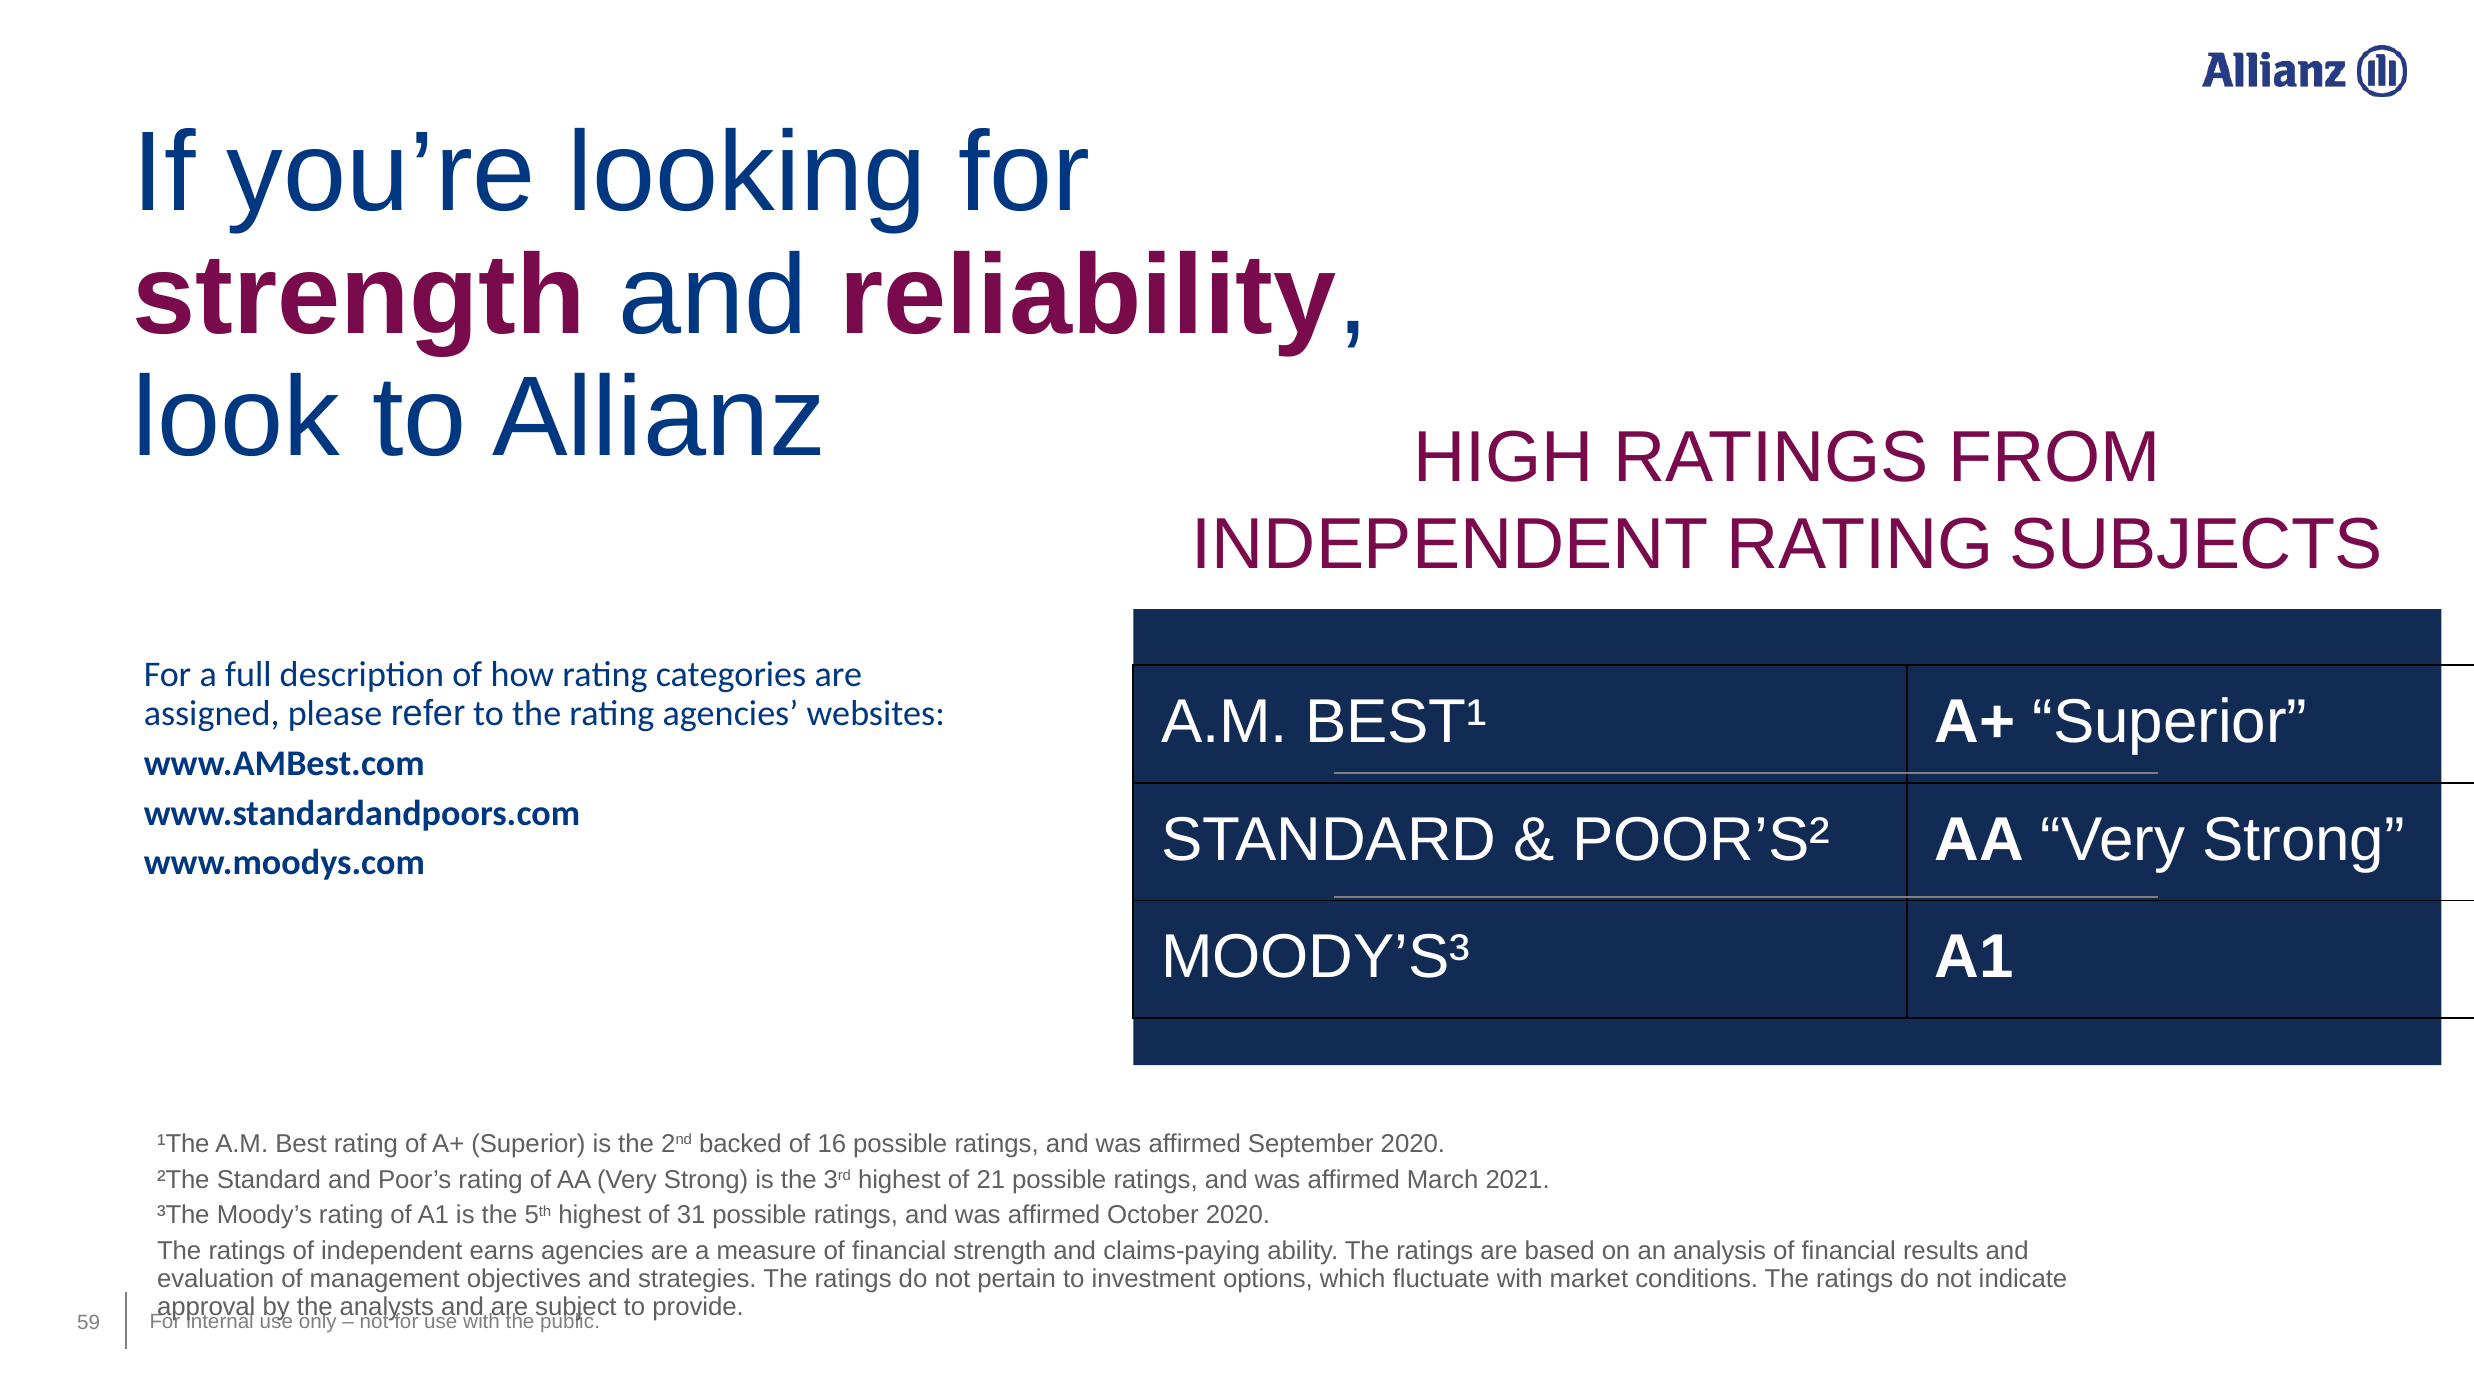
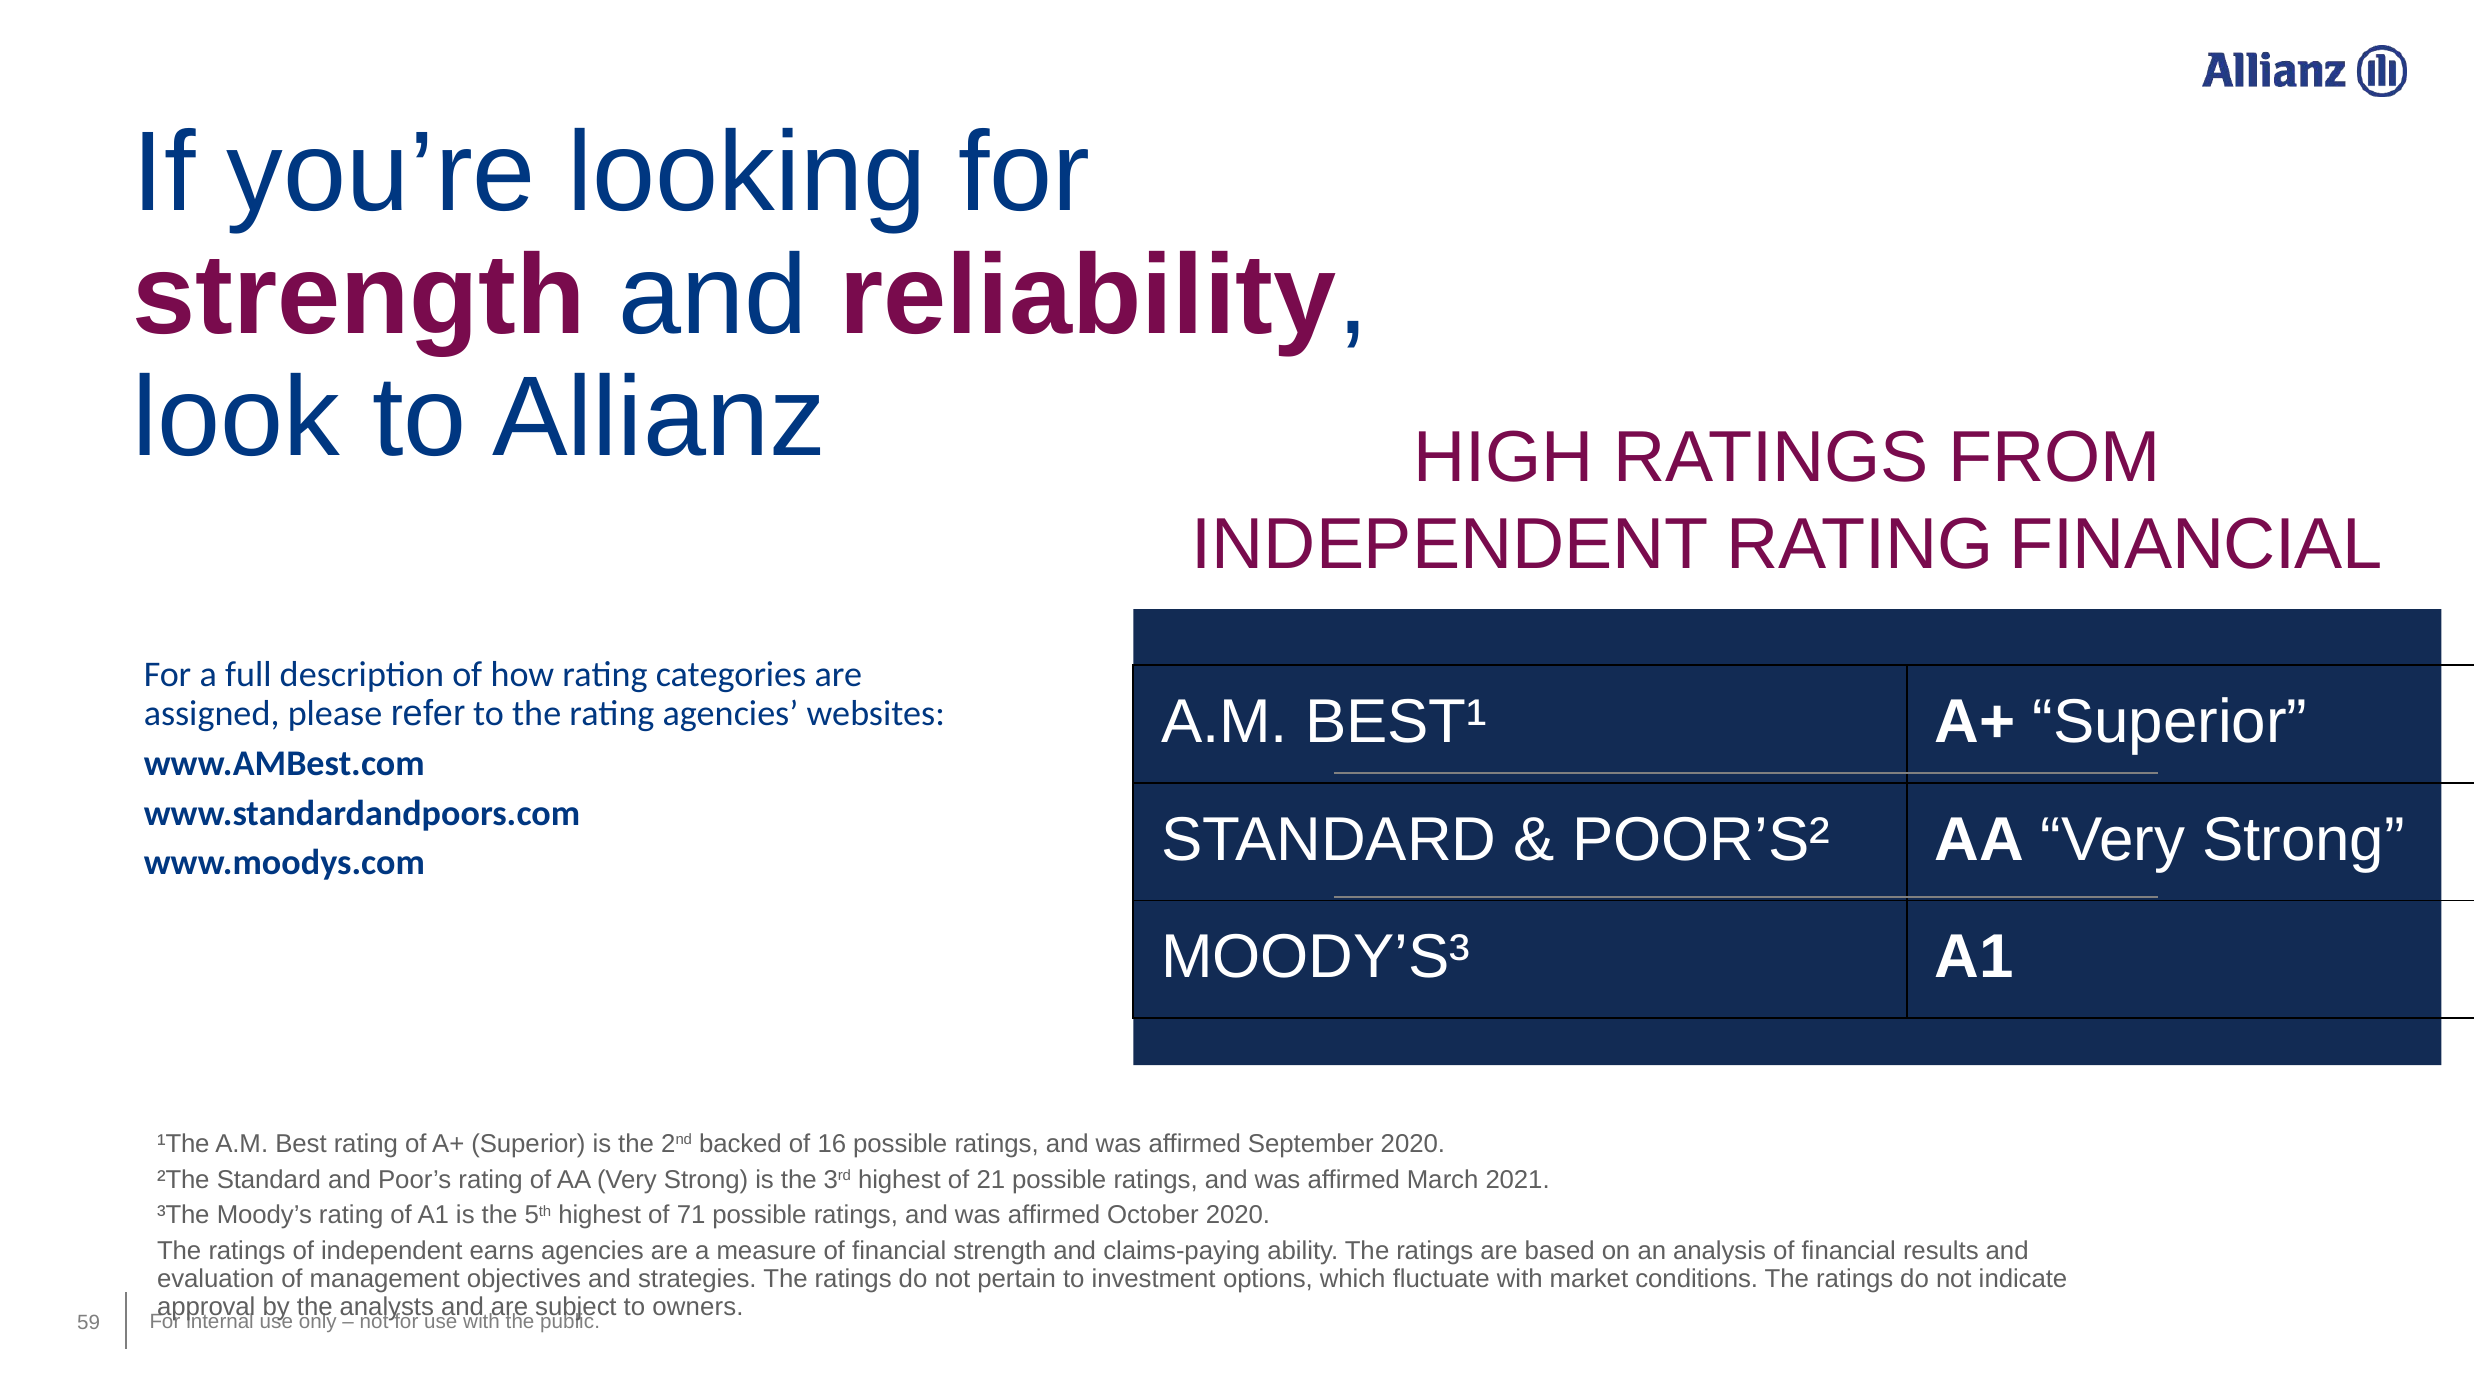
RATING SUBJECTS: SUBJECTS -> FINANCIAL
31: 31 -> 71
provide: provide -> owners
